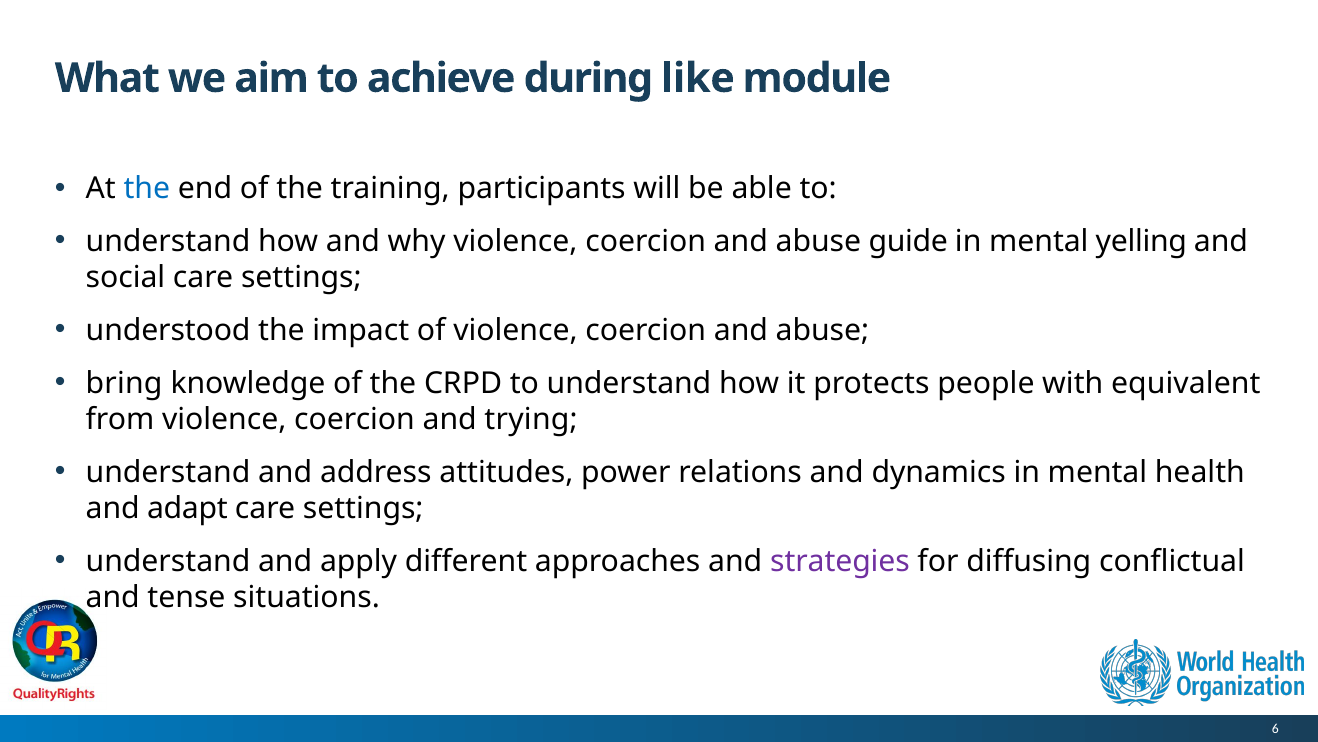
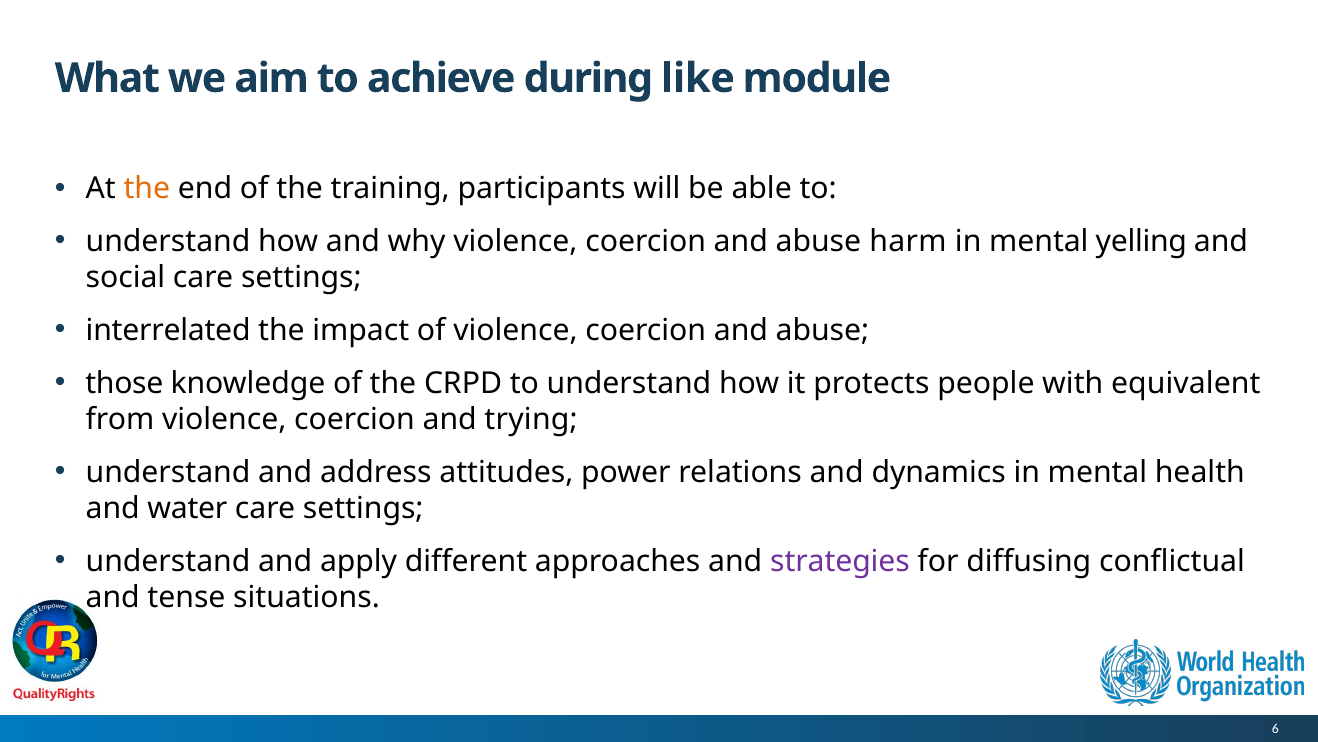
the at (147, 189) colour: blue -> orange
guide: guide -> harm
understood: understood -> interrelated
bring: bring -> those
adapt: adapt -> water
